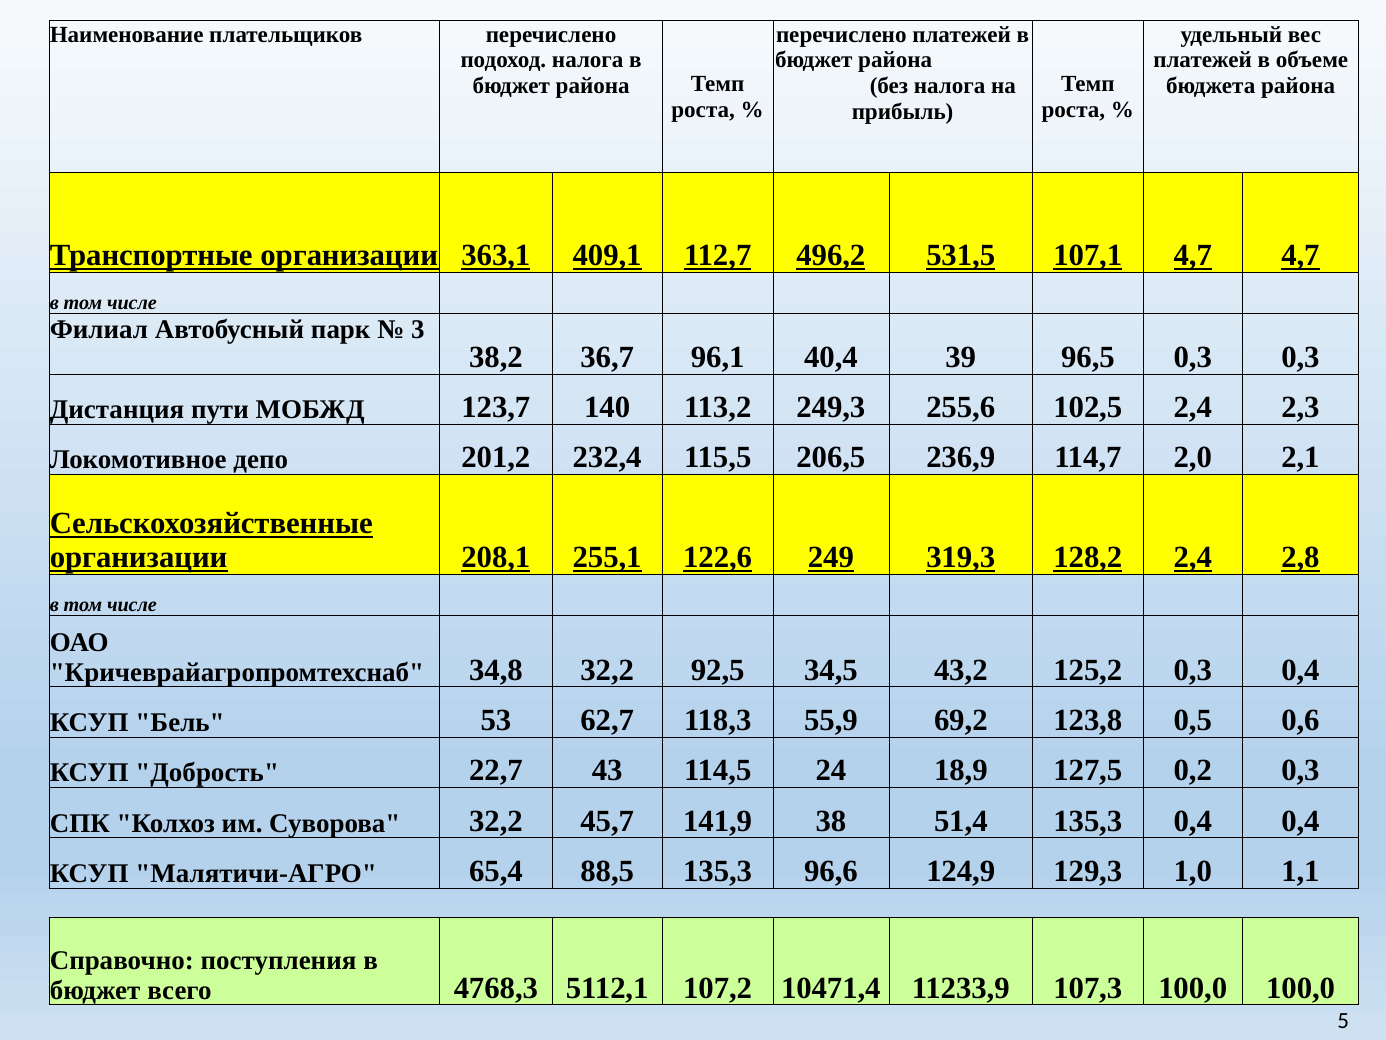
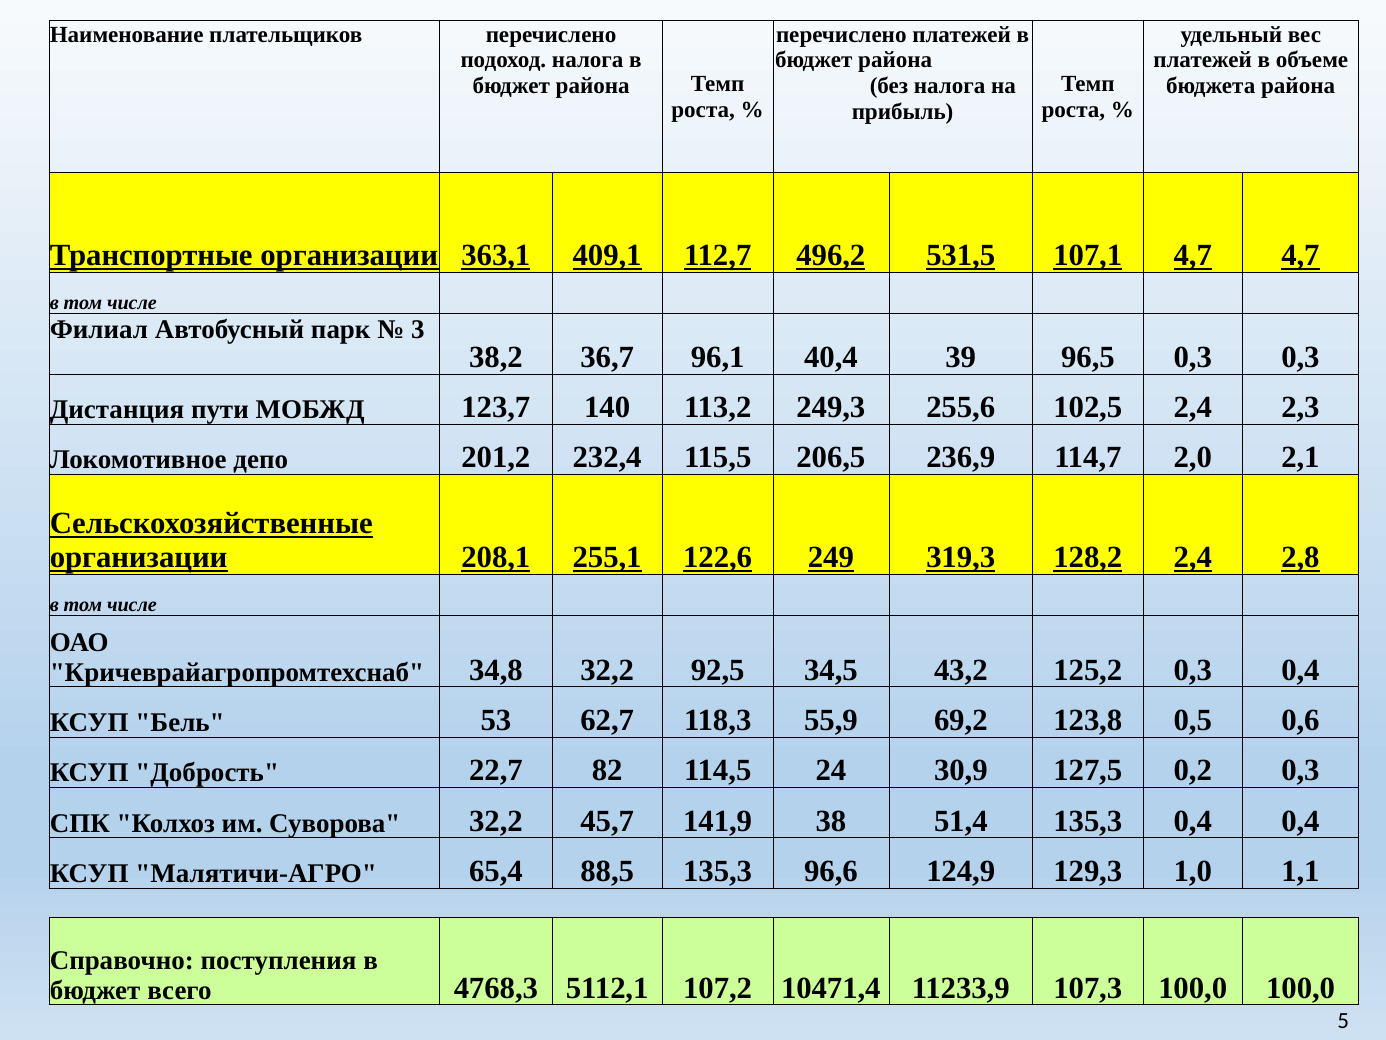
43: 43 -> 82
18,9: 18,9 -> 30,9
